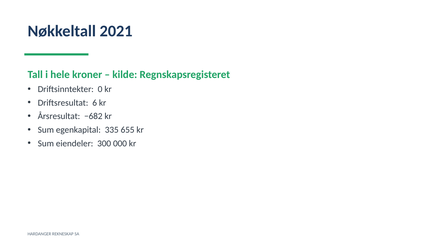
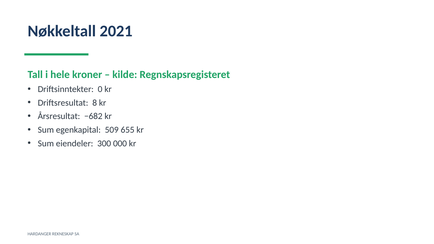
6: 6 -> 8
335: 335 -> 509
